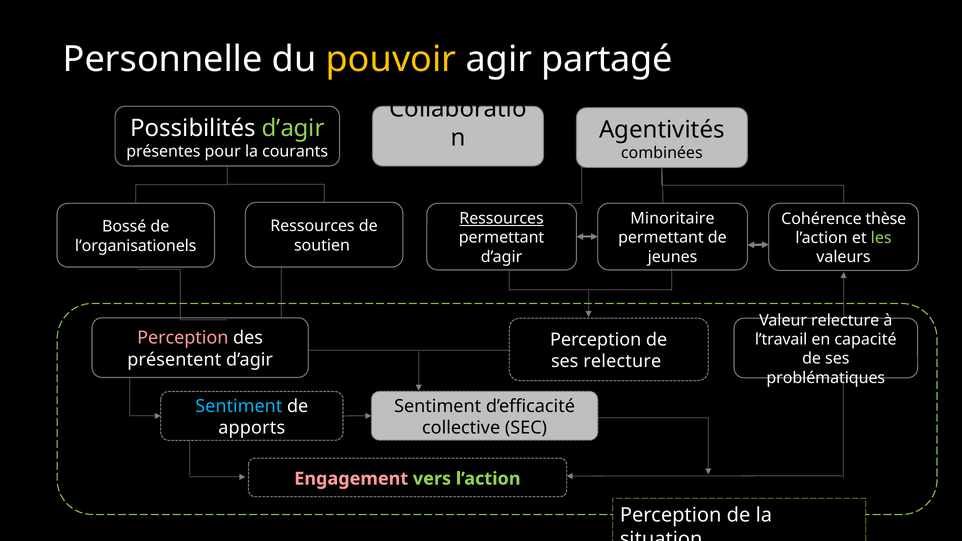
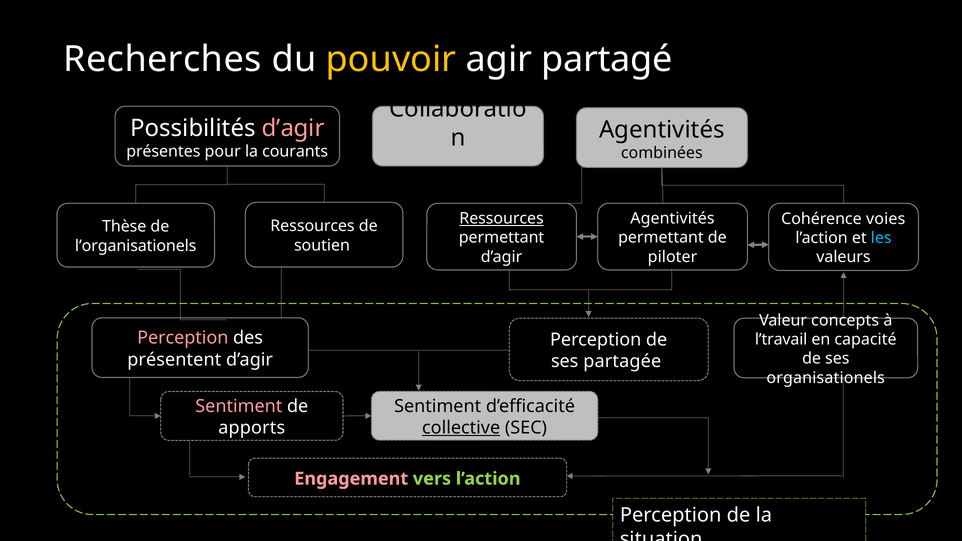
Personnelle: Personnelle -> Recherches
d’agir at (293, 128) colour: light green -> pink
Minoritaire at (672, 219): Minoritaire -> Agentivités
thèse: thèse -> voies
Bossé: Bossé -> Thèse
les colour: light green -> light blue
jeunes: jeunes -> piloter
Valeur relecture: relecture -> concepts
ses relecture: relecture -> partagée
problématiques: problématiques -> organisationels
Sentiment at (239, 406) colour: light blue -> pink
collective underline: none -> present
